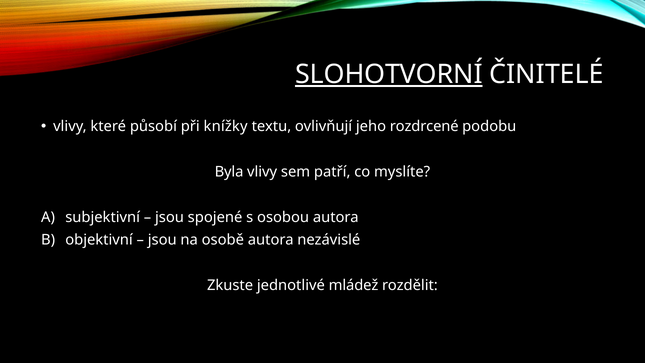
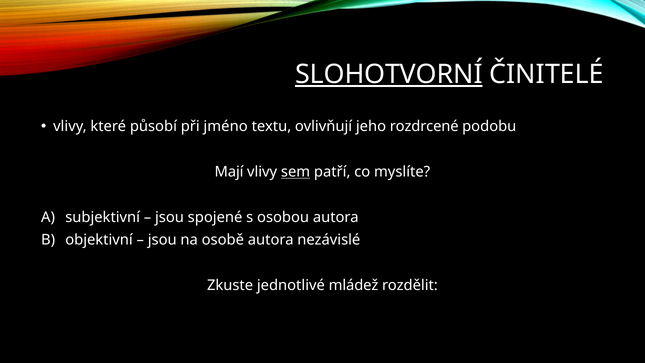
knížky: knížky -> jméno
Byla: Byla -> Mají
sem underline: none -> present
